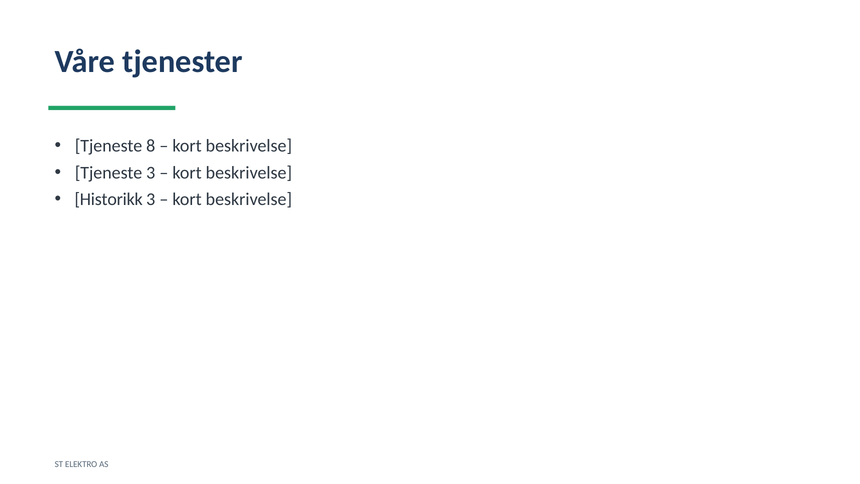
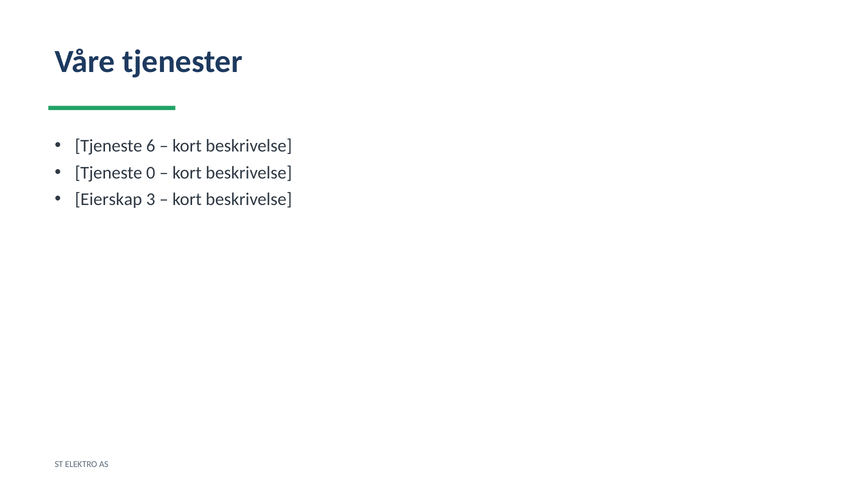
8: 8 -> 6
Tjeneste 3: 3 -> 0
Historikk: Historikk -> Eierskap
